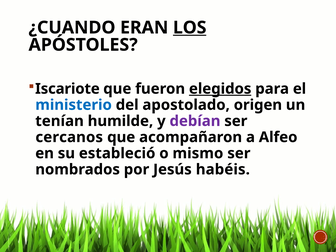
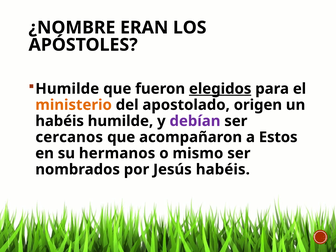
¿CUANDO: ¿CUANDO -> ¿NOMBRE
LOS underline: present -> none
Iscariote at (67, 89): Iscariote -> Humilde
ministerio colour: blue -> orange
tenían at (60, 121): tenían -> habéis
Alfeo: Alfeo -> Estos
estableció: estableció -> hermanos
